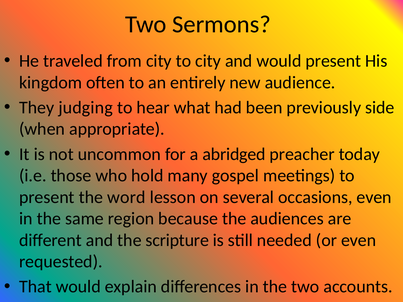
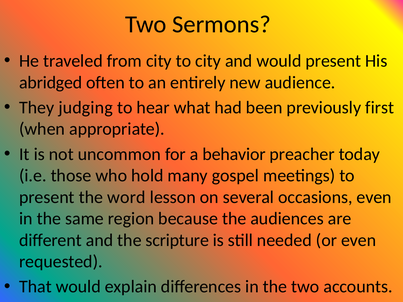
kingdom: kingdom -> abridged
side: side -> first
abridged: abridged -> behavior
